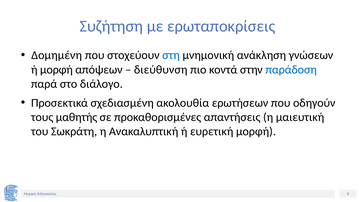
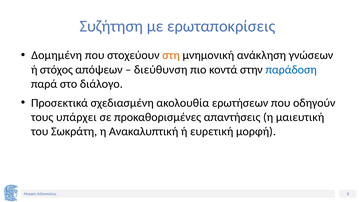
στη colour: blue -> orange
ή μορφή: μορφή -> στόχος
μαθητής: μαθητής -> υπάρχει
